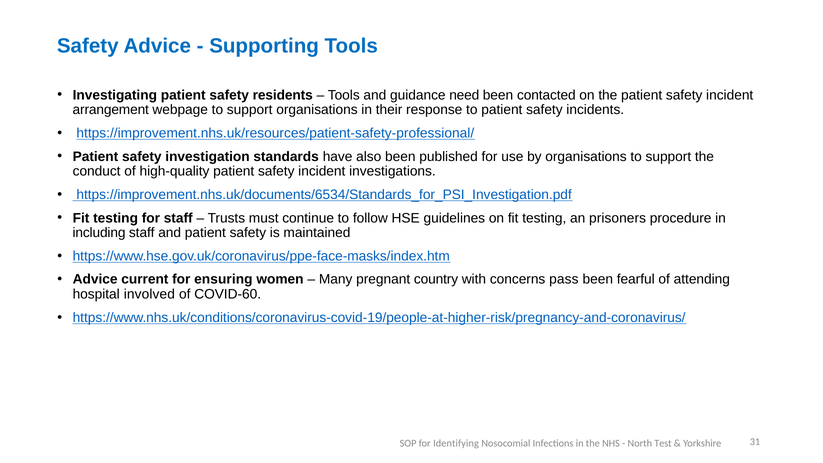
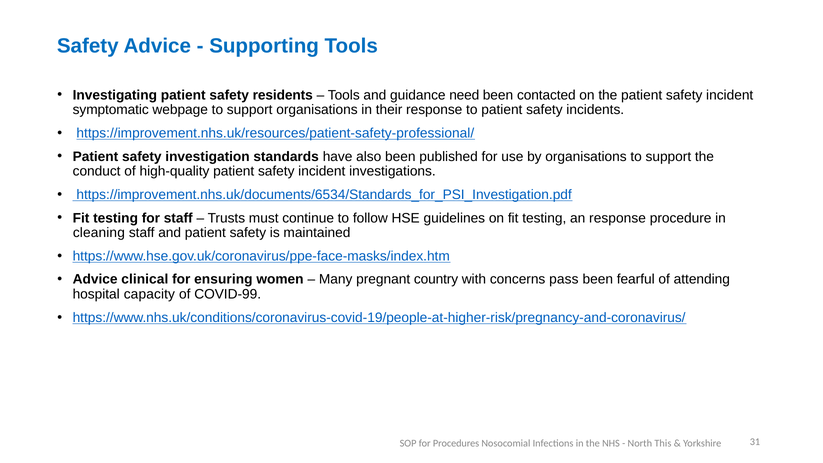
arrangement: arrangement -> symptomatic
an prisoners: prisoners -> response
including: including -> cleaning
current: current -> clinical
involved: involved -> capacity
COVID-60: COVID-60 -> COVID-99
Identifying: Identifying -> Procedures
Test: Test -> This
